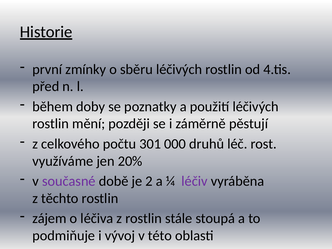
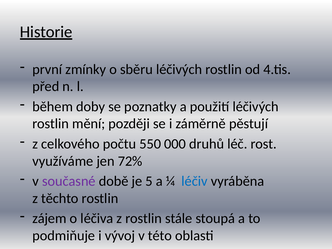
301: 301 -> 550
20%: 20% -> 72%
2: 2 -> 5
léčiv colour: purple -> blue
